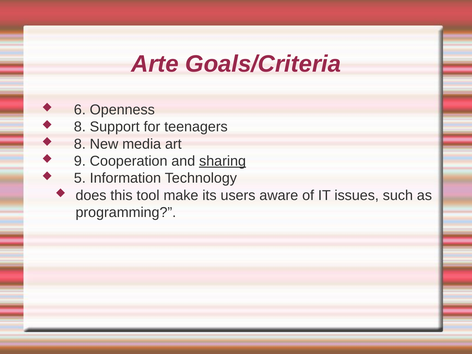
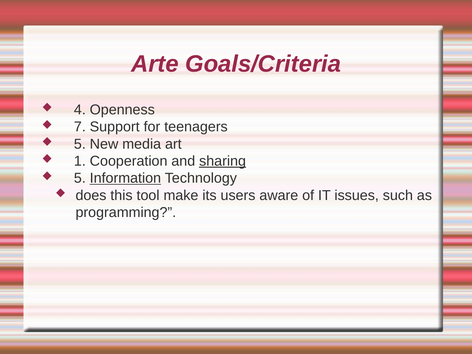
6: 6 -> 4
8 at (80, 127): 8 -> 7
8 at (80, 144): 8 -> 5
9: 9 -> 1
Information underline: none -> present
